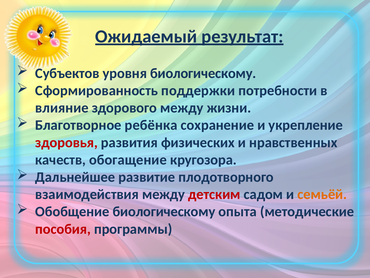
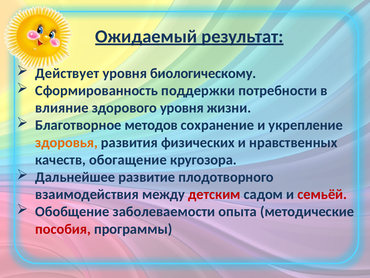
Субъектов: Субъектов -> Действует
здорового между: между -> уровня
ребёнка: ребёнка -> методов
здоровья colour: red -> orange
семьёй colour: orange -> red
Обобщение биологическому: биологическому -> заболеваемости
